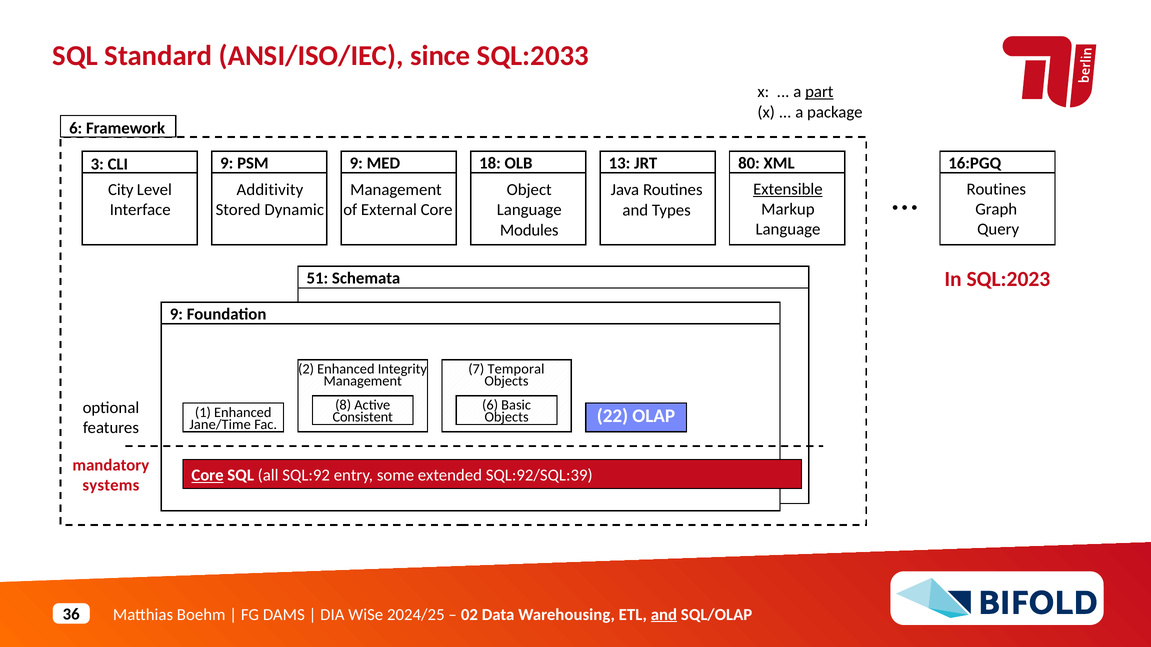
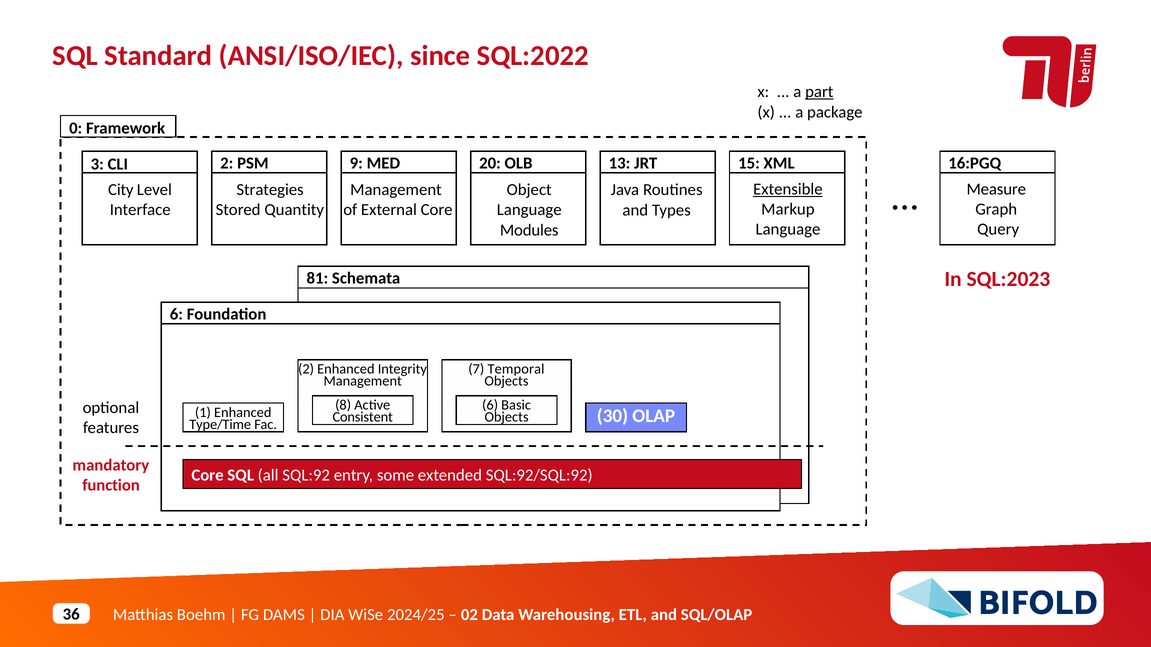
SQL:2033: SQL:2033 -> SQL:2022
6 at (76, 128): 6 -> 0
CLI 9: 9 -> 2
18: 18 -> 20
80: 80 -> 15
Routines at (996, 189): Routines -> Measure
Additivity: Additivity -> Strategies
Dynamic: Dynamic -> Quantity
51: 51 -> 81
9 at (176, 315): 9 -> 6
22: 22 -> 30
Jane/Time: Jane/Time -> Type/Time
Core at (208, 476) underline: present -> none
SQL:92/SQL:39: SQL:92/SQL:39 -> SQL:92/SQL:92
systems: systems -> function
and at (664, 615) underline: present -> none
